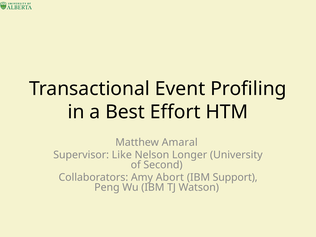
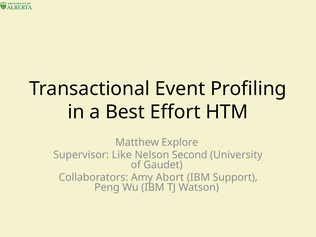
Amaral: Amaral -> Explore
Longer: Longer -> Second
Second: Second -> Gaudet
